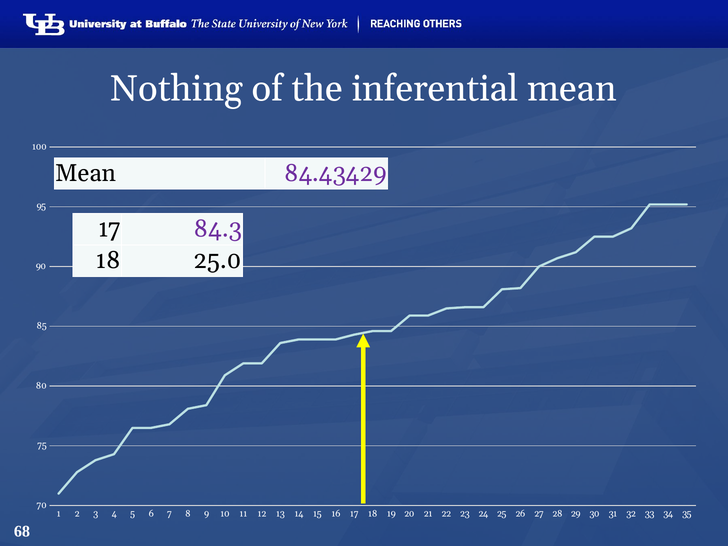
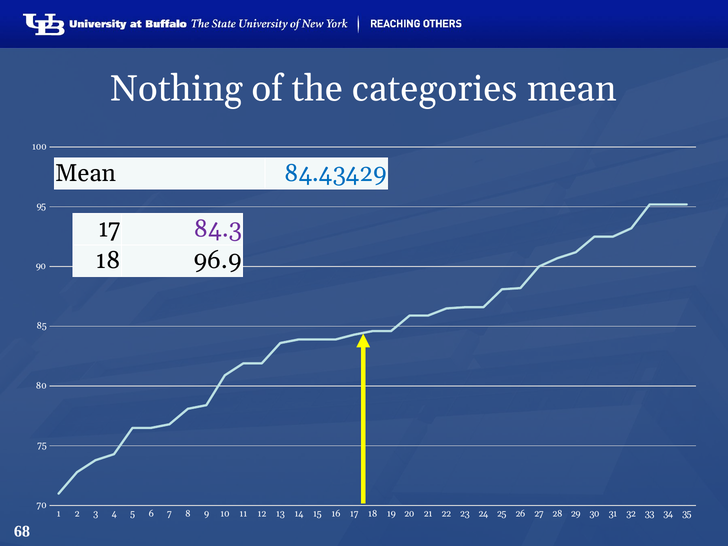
inferential: inferential -> categories
84.43429 colour: purple -> blue
25.0: 25.0 -> 96.9
